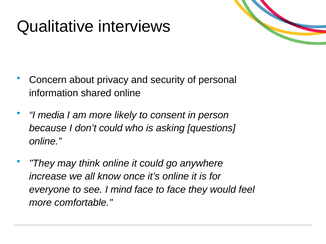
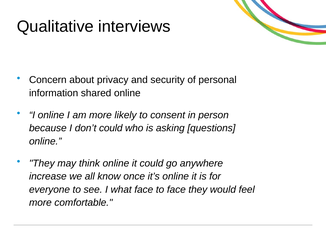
I media: media -> online
mind: mind -> what
